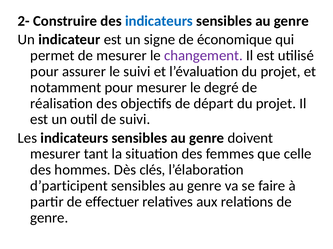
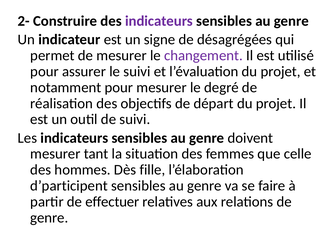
indicateurs at (159, 21) colour: blue -> purple
économique: économique -> désagrégées
clés: clés -> fille
